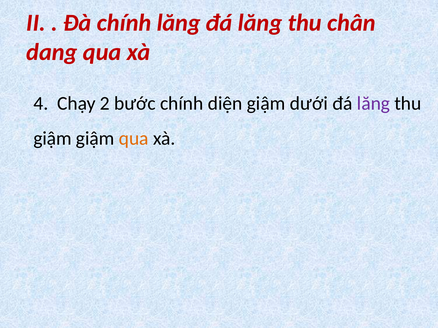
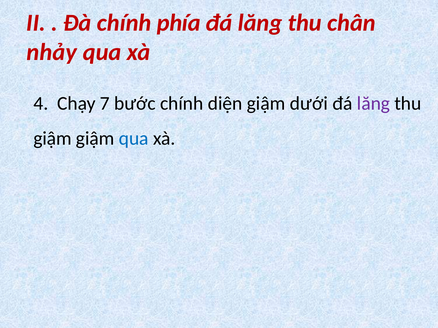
chính lăng: lăng -> phía
dang: dang -> nhảy
2: 2 -> 7
qua at (134, 139) colour: orange -> blue
